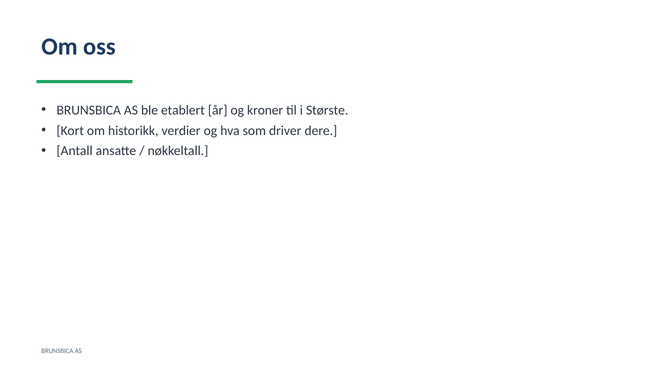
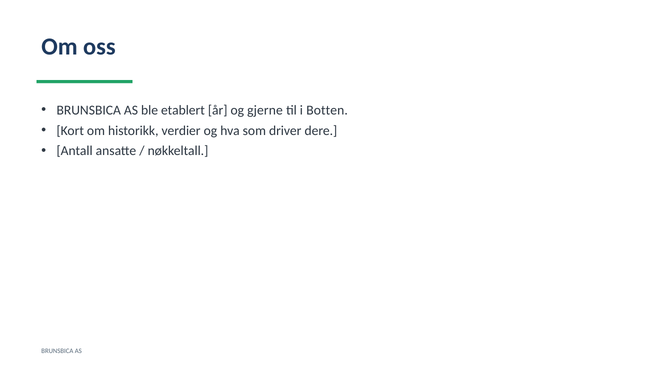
kroner: kroner -> gjerne
Største: Største -> Botten
